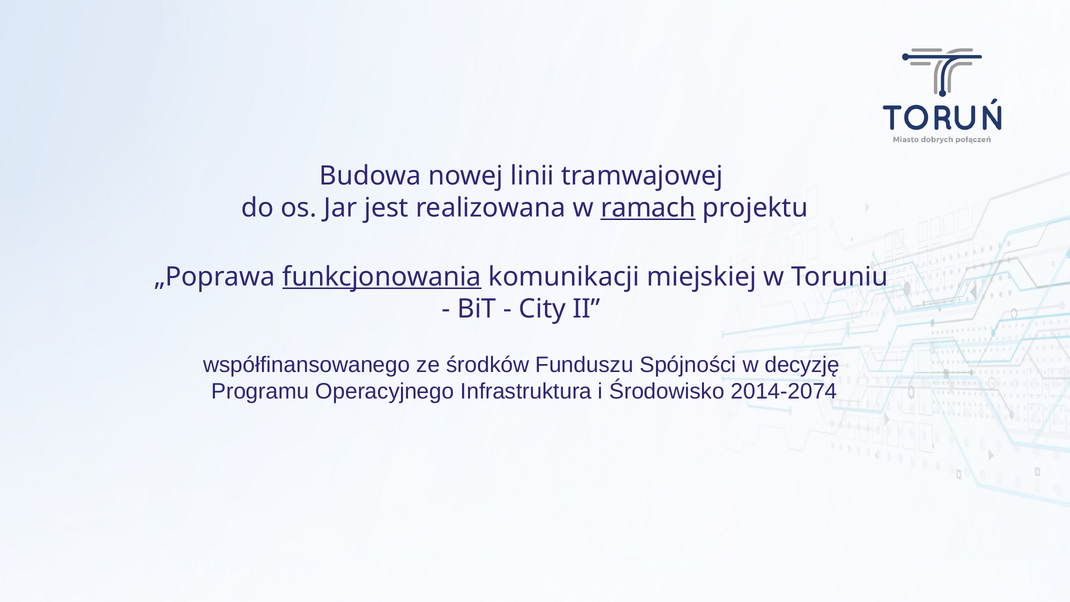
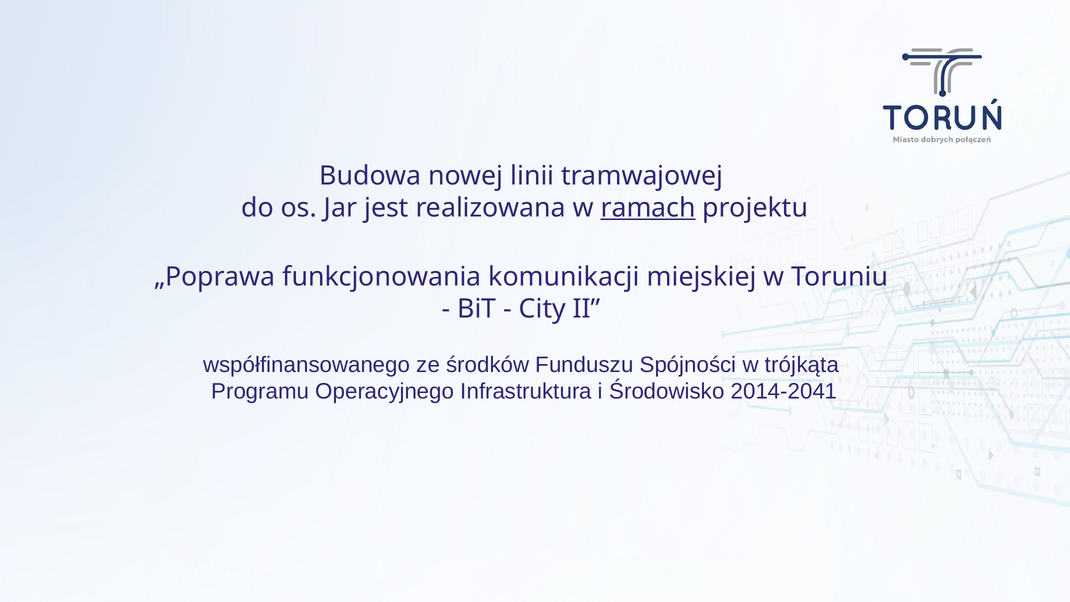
funkcjonowania underline: present -> none
decyzję: decyzję -> trójkąta
2014-2074: 2014-2074 -> 2014-2041
